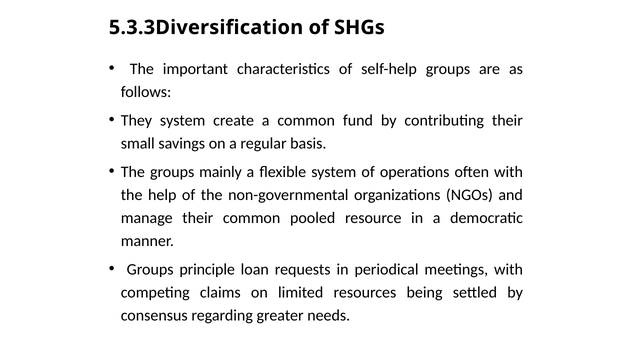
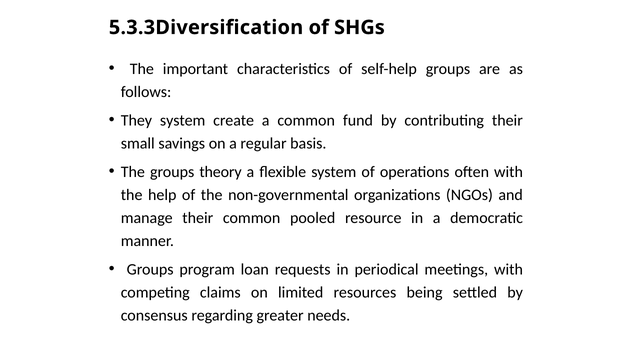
mainly: mainly -> theory
principle: principle -> program
